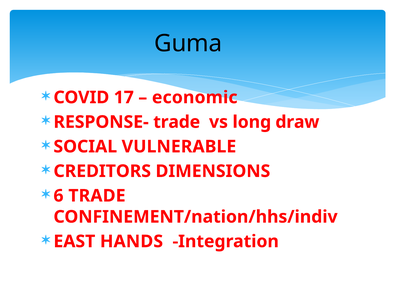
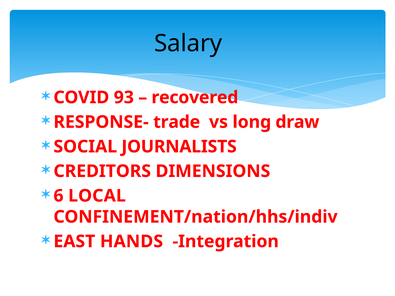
Guma: Guma -> Salary
17: 17 -> 93
economic: economic -> recovered
VULNERABLE: VULNERABLE -> JOURNALISTS
6 TRADE: TRADE -> LOCAL
